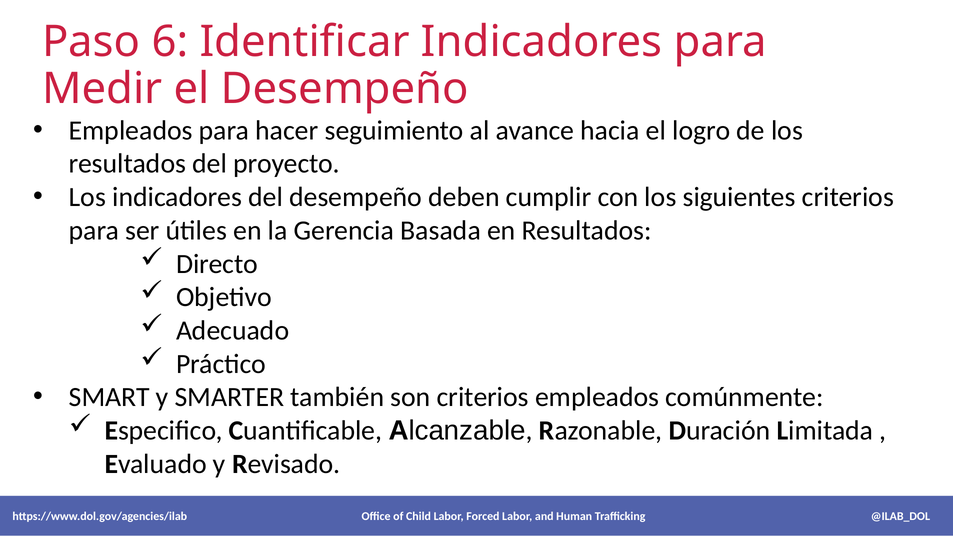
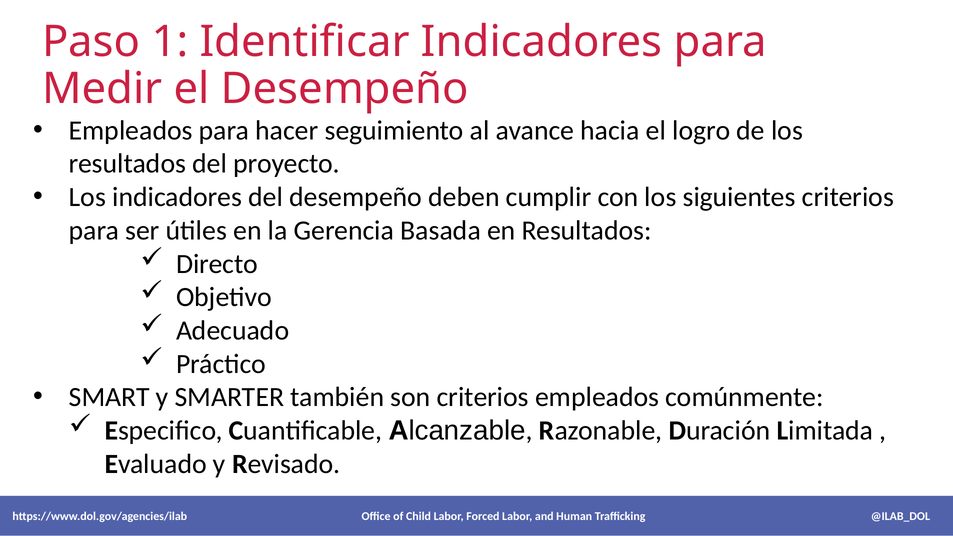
6: 6 -> 1
